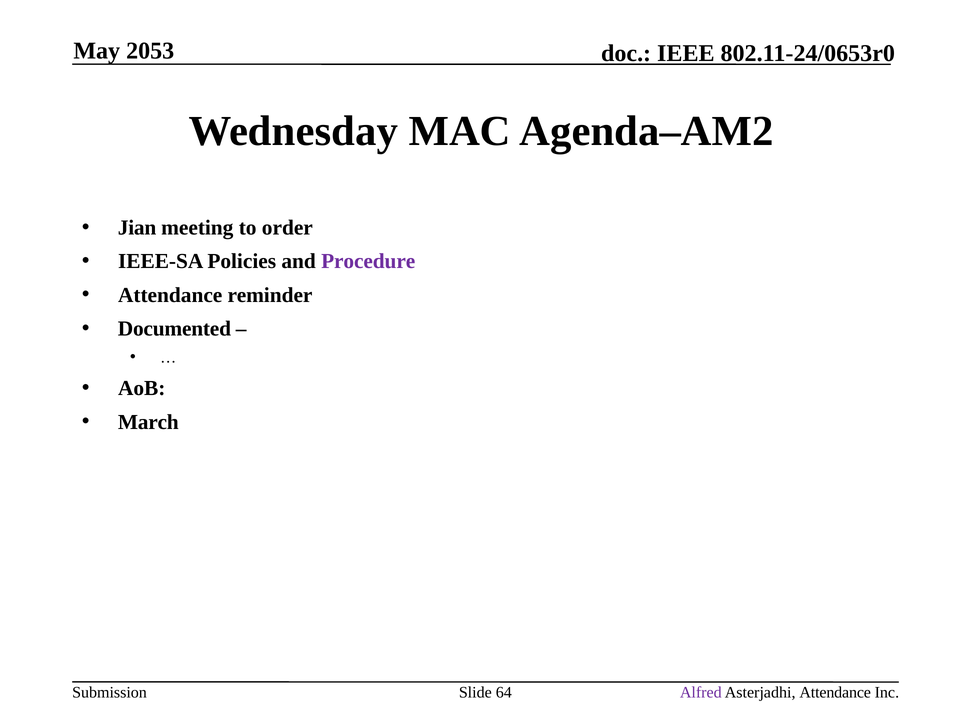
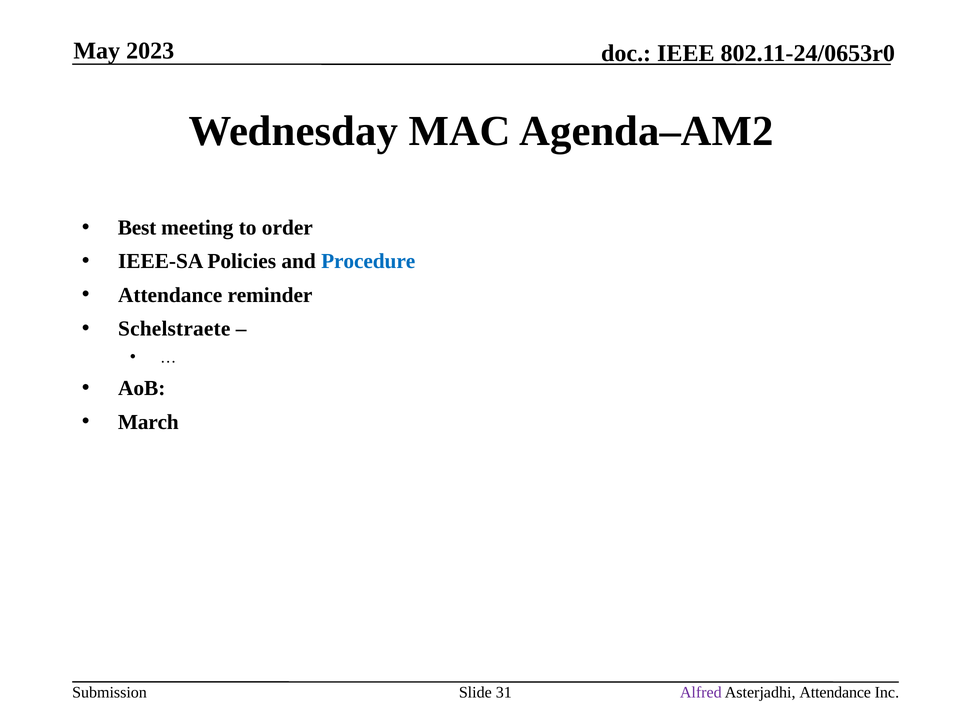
2053: 2053 -> 2023
Jian: Jian -> Best
Procedure colour: purple -> blue
Documented: Documented -> Schelstraete
64: 64 -> 31
